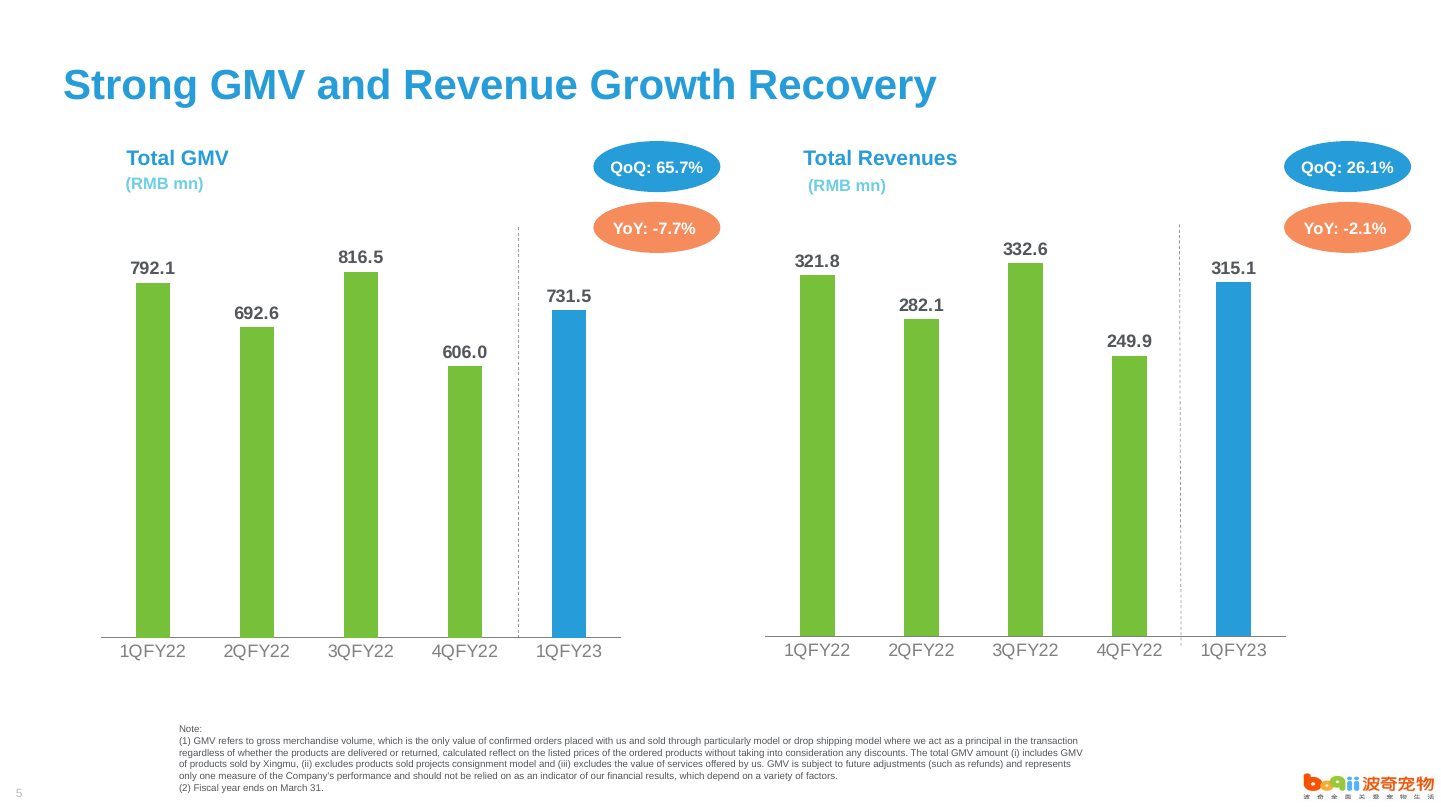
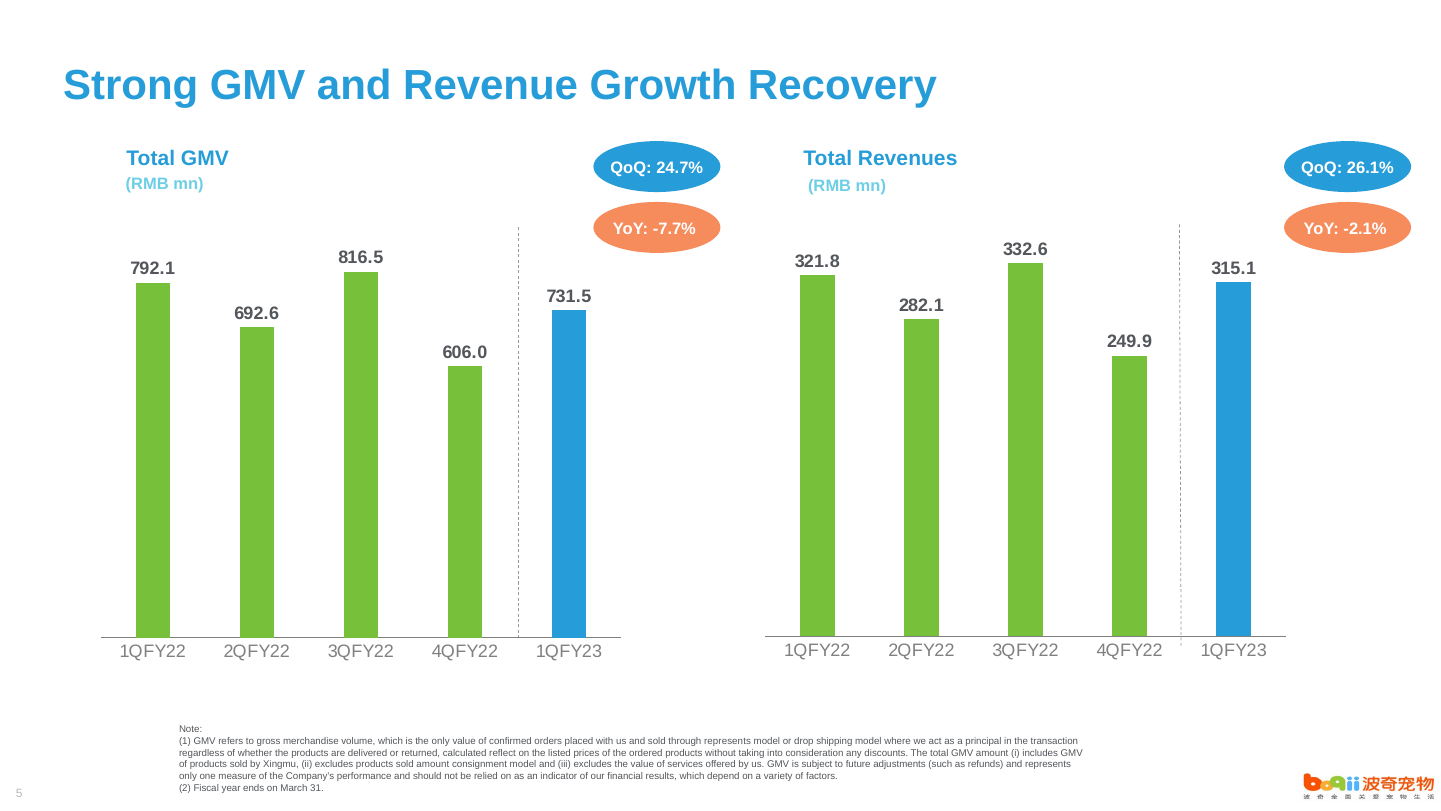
65.7%: 65.7% -> 24.7%
through particularly: particularly -> represents
sold projects: projects -> amount
